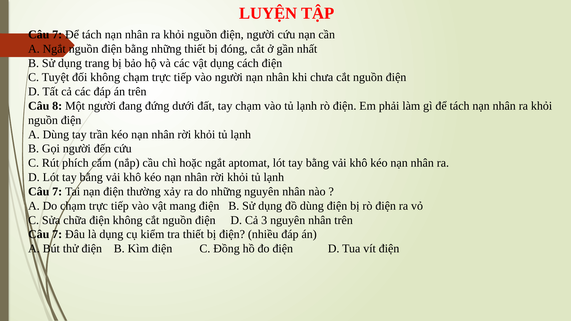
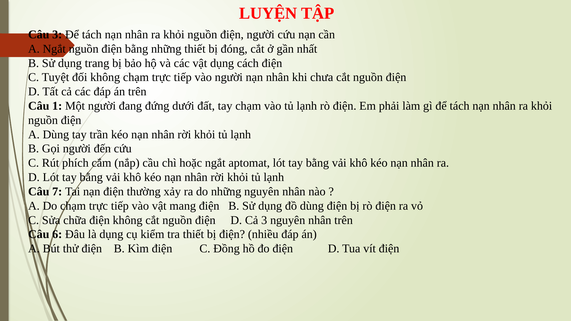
7 at (57, 35): 7 -> 3
8: 8 -> 1
7 at (57, 235): 7 -> 6
